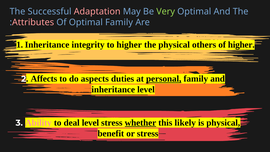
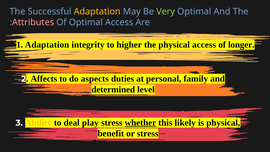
Adaptation at (97, 12) colour: pink -> yellow
Optimal Family: Family -> Access
1 Inheritance: Inheritance -> Adaptation
physical others: others -> access
of higher: higher -> longer
personal underline: present -> none
inheritance at (113, 89): inheritance -> determined
Ability colour: pink -> yellow
deal level: level -> play
